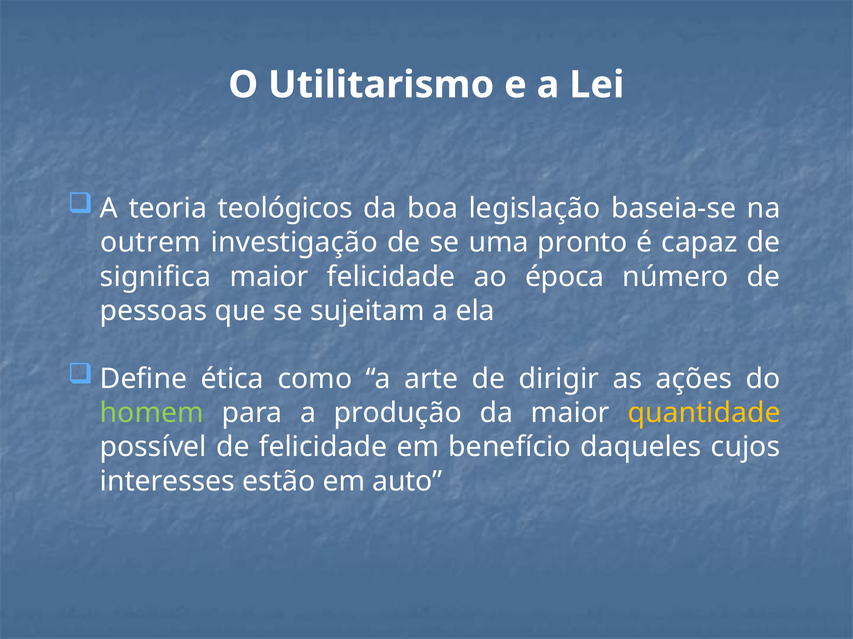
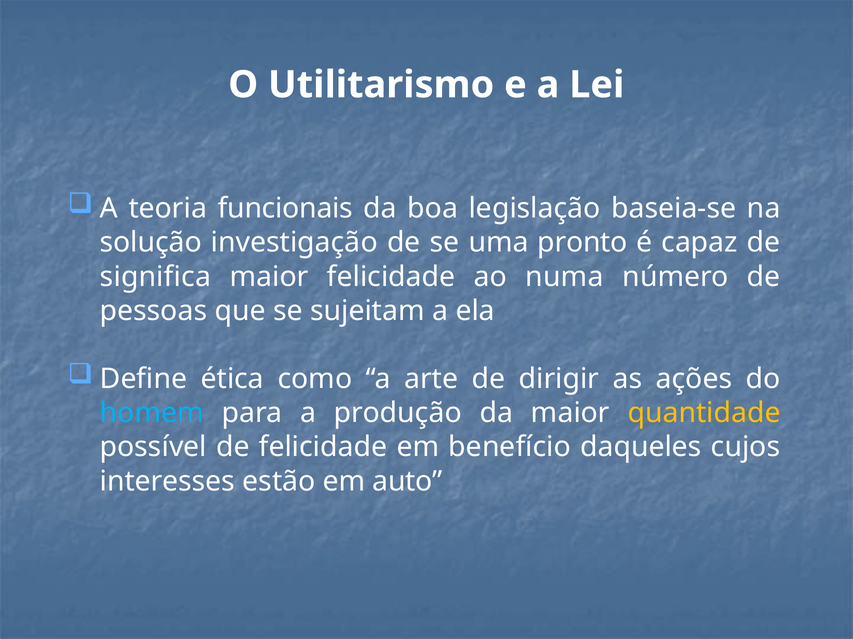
teológicos: teológicos -> funcionais
outrem: outrem -> solução
época: época -> numa
homem colour: light green -> light blue
